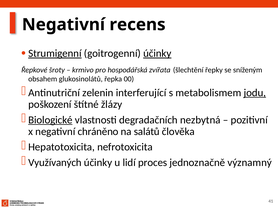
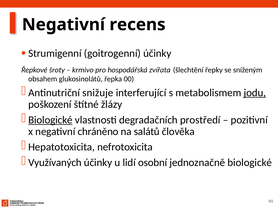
Strumigenní underline: present -> none
účinky at (157, 53) underline: present -> none
zelenin: zelenin -> snižuje
nezbytná: nezbytná -> prostředí
proces: proces -> osobní
jednoznačně významný: významný -> biologické
